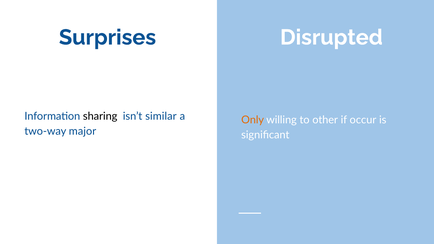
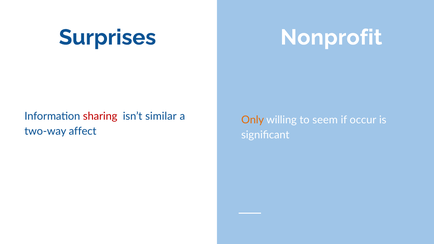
Disrupted: Disrupted -> Nonprofit
sharing colour: black -> red
other: other -> seem
major: major -> affect
